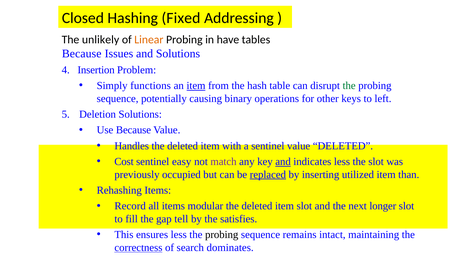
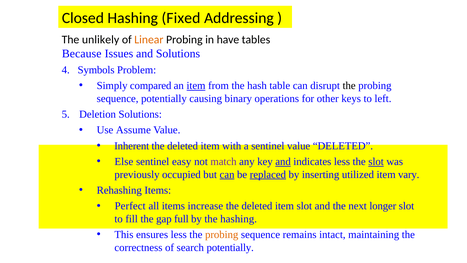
Insertion: Insertion -> Symbols
functions: functions -> compared
the at (349, 86) colour: green -> black
Use Because: Because -> Assume
Handles: Handles -> Inherent
Cost: Cost -> Else
slot at (376, 161) underline: none -> present
can at (227, 174) underline: none -> present
than: than -> vary
Record: Record -> Perfect
modular: modular -> increase
tell: tell -> full
the satisfies: satisfies -> hashing
probing at (222, 234) colour: black -> orange
correctness underline: present -> none
search dominates: dominates -> potentially
